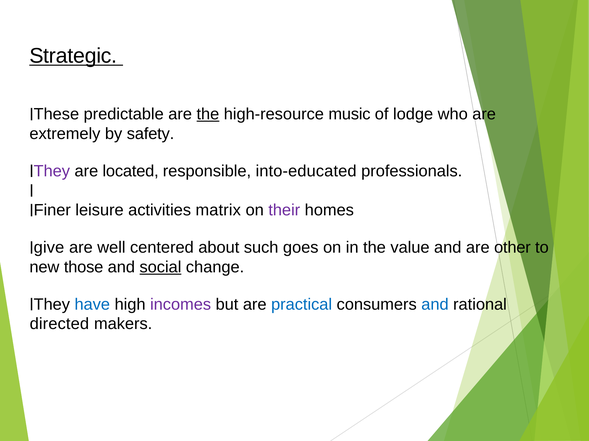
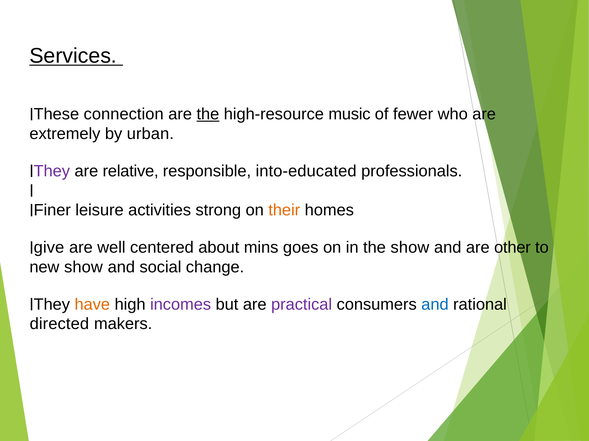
Strategic: Strategic -> Services
predictable: predictable -> connection
lodge: lodge -> fewer
safety: safety -> urban
located: located -> relative
matrix: matrix -> strong
their colour: purple -> orange
such: such -> mins
the value: value -> show
new those: those -> show
social underline: present -> none
have colour: blue -> orange
practical colour: blue -> purple
